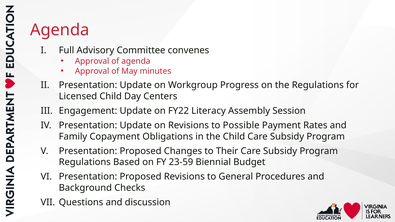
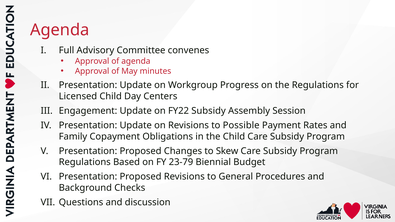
FY22 Literacy: Literacy -> Subsidy
Their: Their -> Skew
23-59: 23-59 -> 23-79
